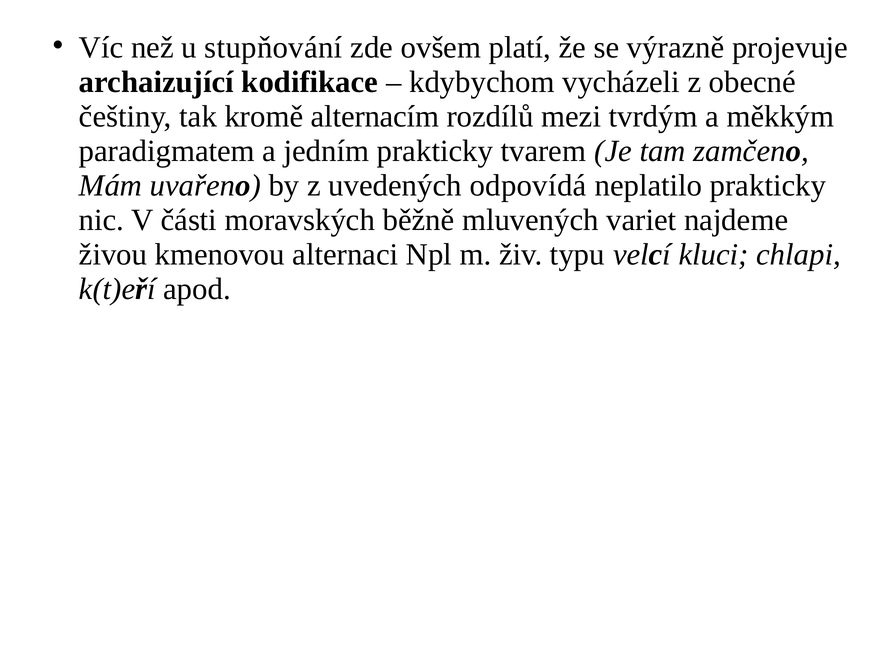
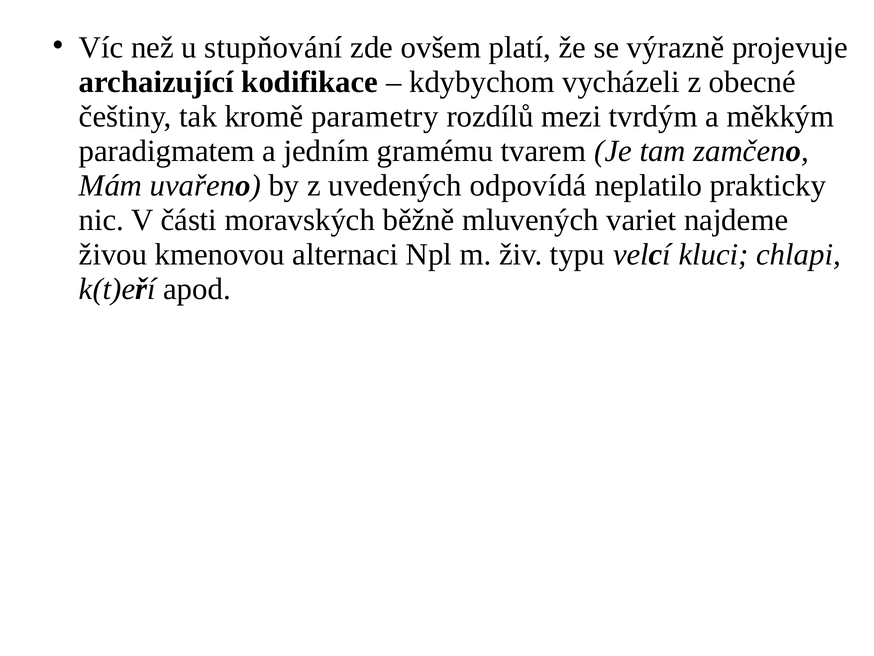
alternacím: alternacím -> parametry
jedním prakticky: prakticky -> gramému
